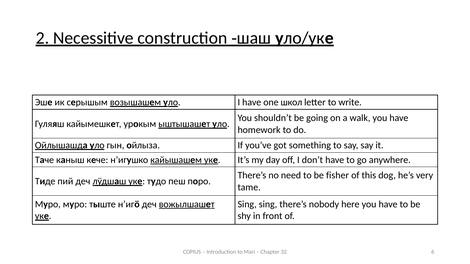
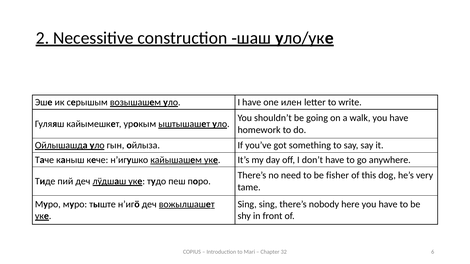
школ: школ -> илен
